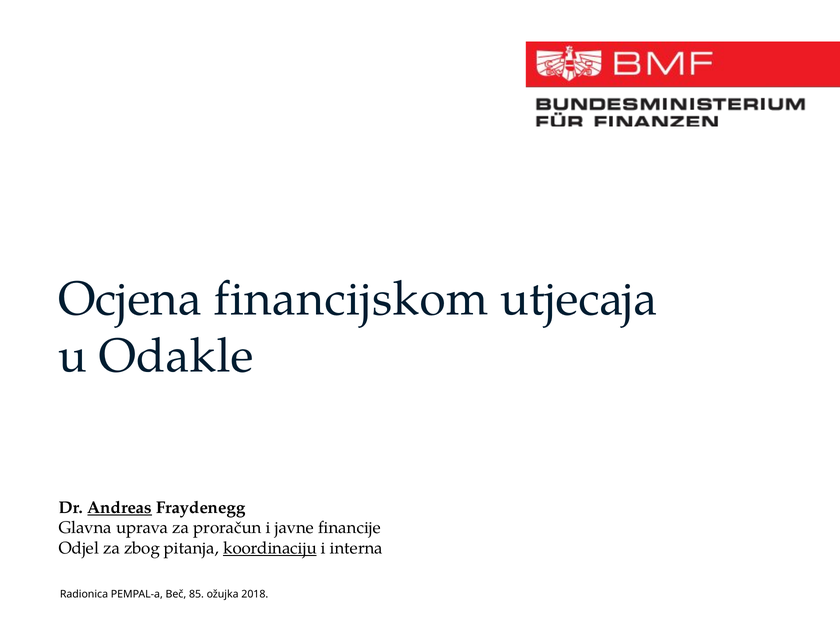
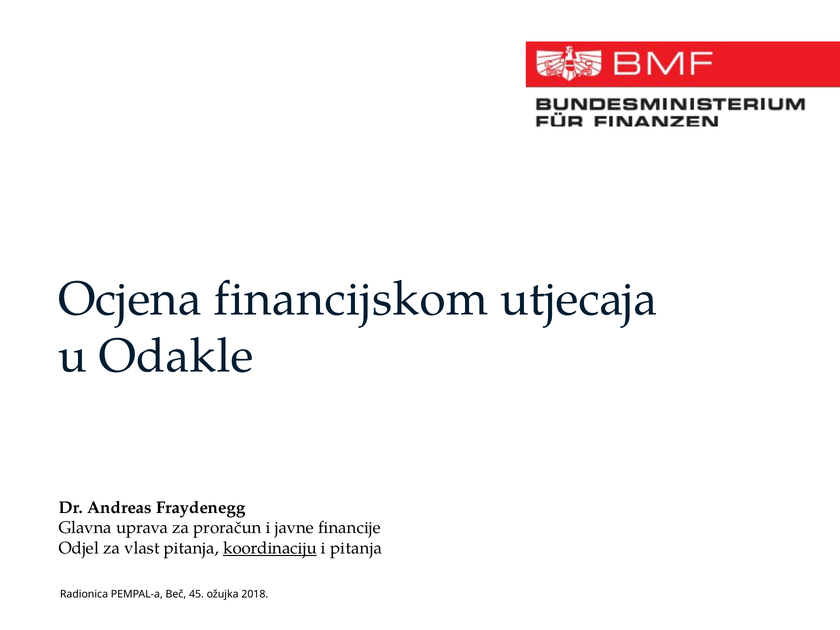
Andreas underline: present -> none
zbog: zbog -> vlast
i interna: interna -> pitanja
85: 85 -> 45
